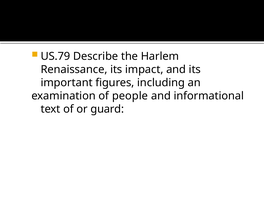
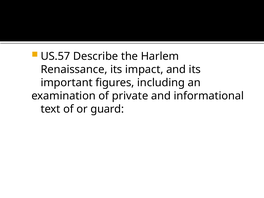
US.79: US.79 -> US.57
people: people -> private
